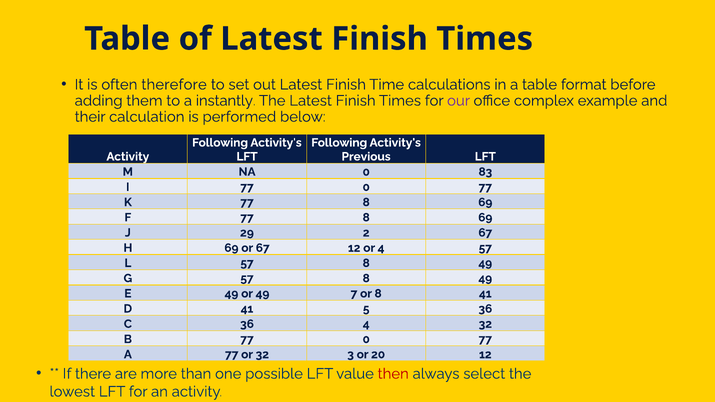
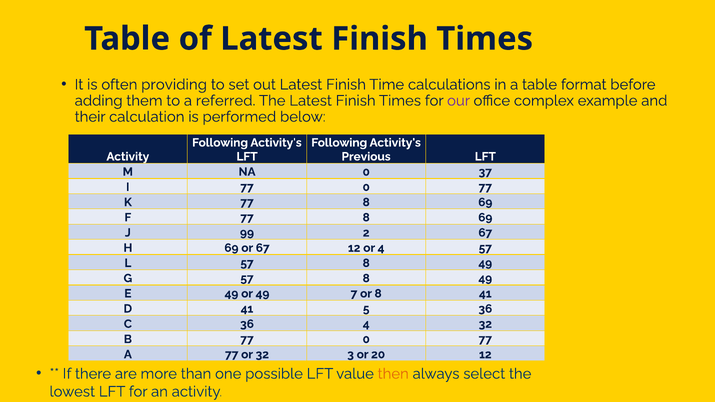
therefore: therefore -> providing
instantly: instantly -> referred
83: 83 -> 37
29: 29 -> 99
then colour: red -> orange
